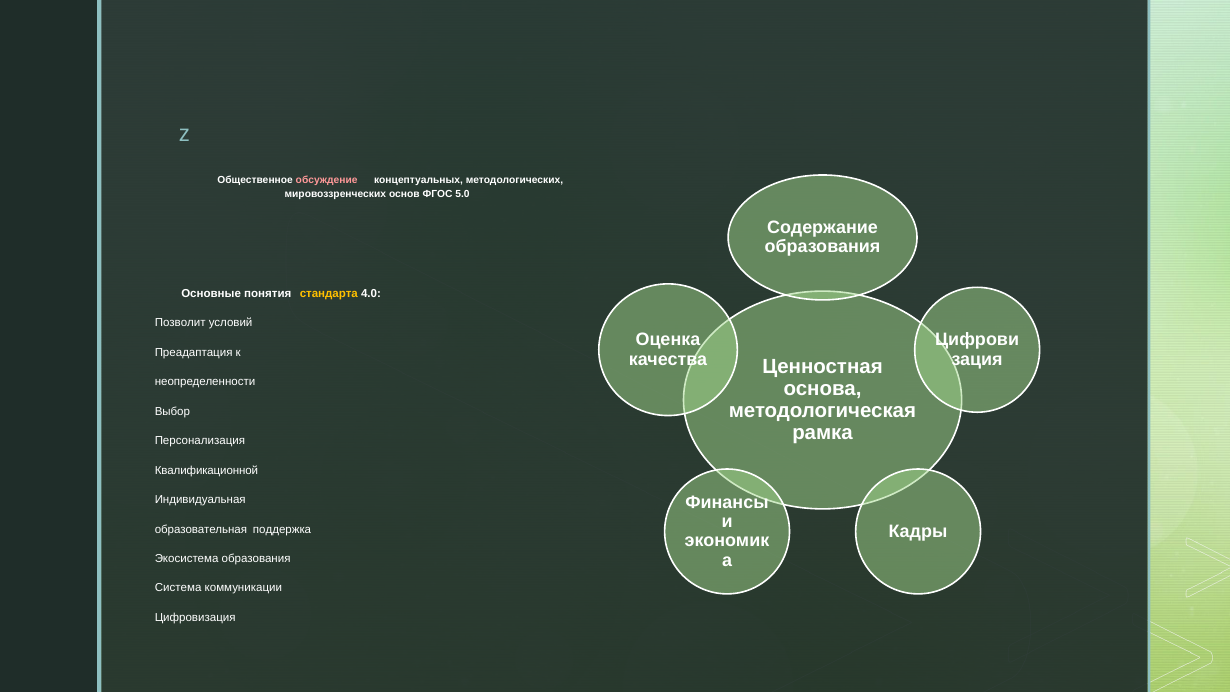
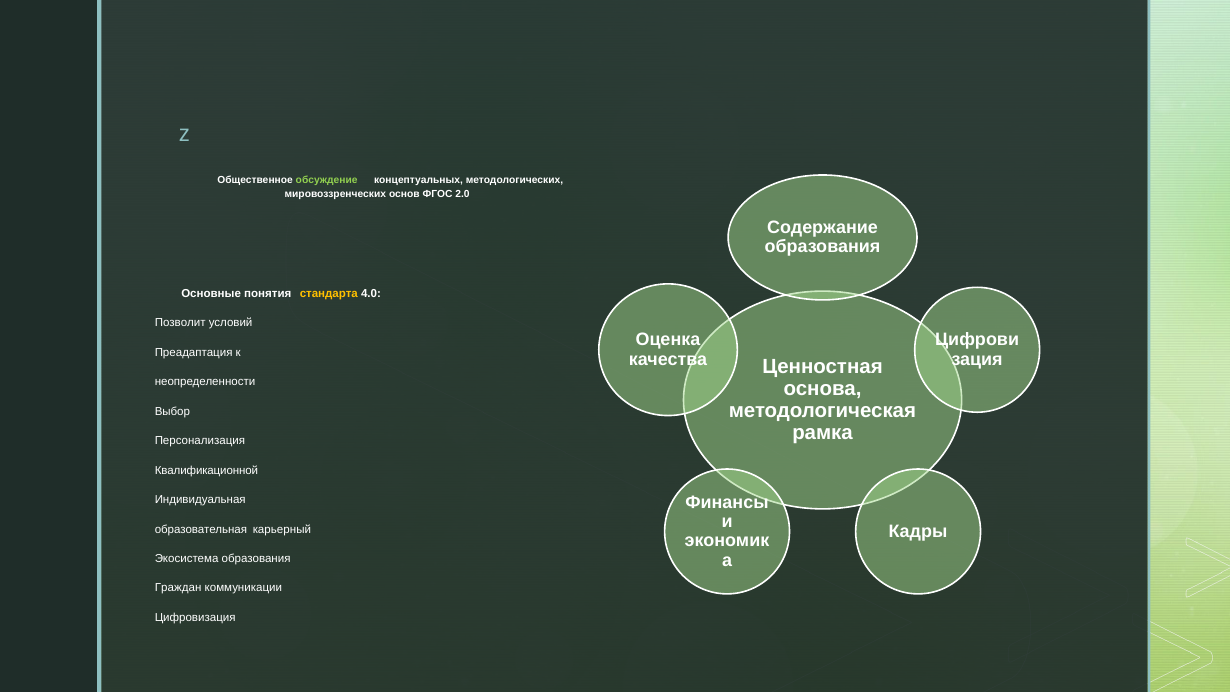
обсуждение colour: pink -> light green
5.0: 5.0 -> 2.0
поддержка: поддержка -> карьерный
Система: Система -> Граждан
